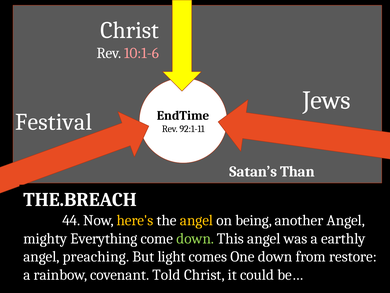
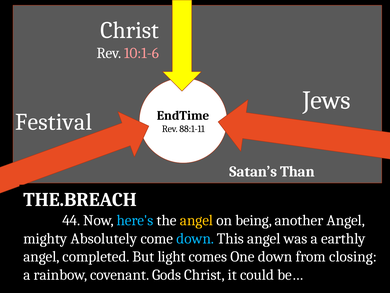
92:1-11: 92:1-11 -> 88:1-11
here's colour: yellow -> light blue
Everything: Everything -> Absolutely
down at (195, 238) colour: light green -> light blue
preaching: preaching -> completed
restore: restore -> closing
Told: Told -> Gods
